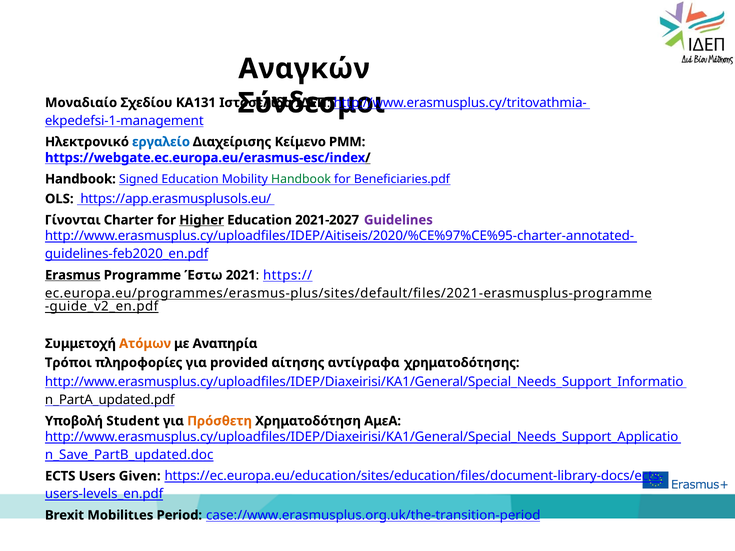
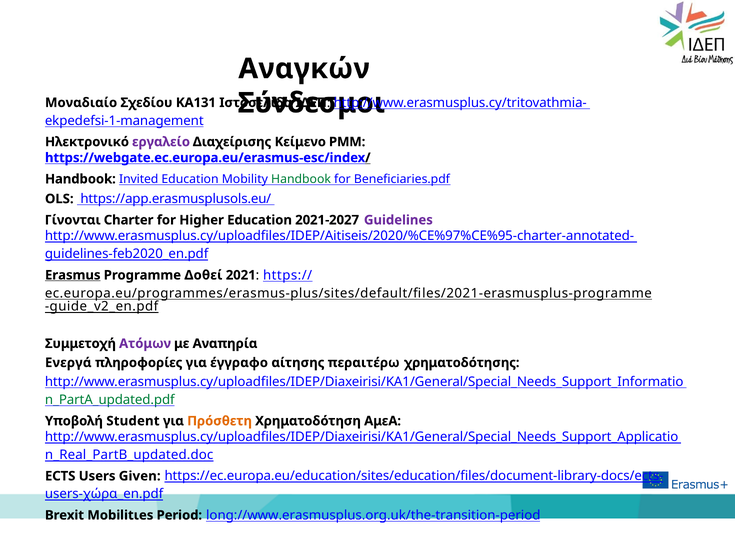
εργαλείο colour: blue -> purple
Signed: Signed -> Invited
Higher underline: present -> none
Έστω: Έστω -> Δοθεί
Ατόμων colour: orange -> purple
Τρόποι: Τρόποι -> Ενεργά
provided: provided -> έγγραφο
αντίγραφα: αντίγραφα -> περαιτέρω
n_PartA_updated.pdf colour: black -> green
n_Save_PartB_updated.doc: n_Save_PartB_updated.doc -> n_Real_PartB_updated.doc
users-levels_en.pdf: users-levels_en.pdf -> users-χώρα_en.pdf
case://www.erasmusplus.org.uk/the-transition-period: case://www.erasmusplus.org.uk/the-transition-period -> long://www.erasmusplus.org.uk/the-transition-period
